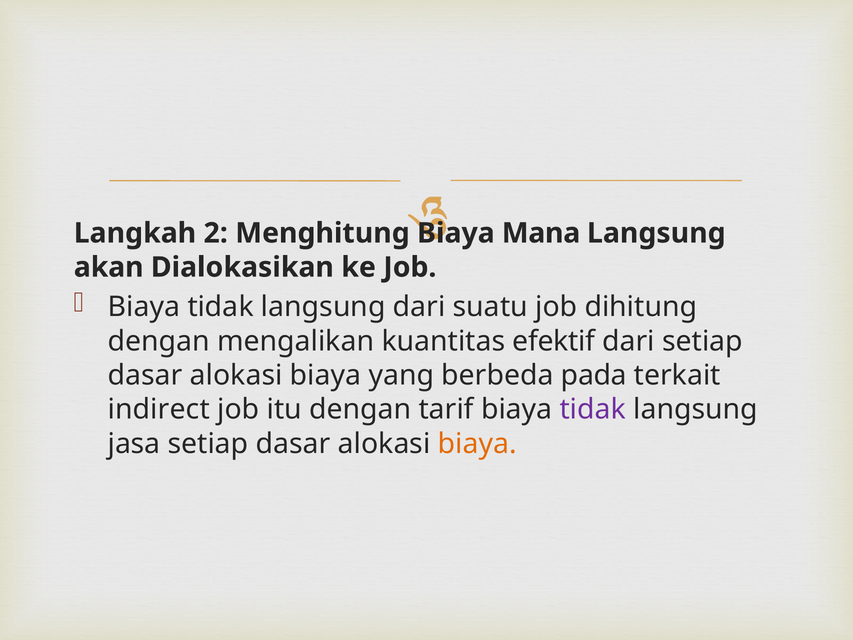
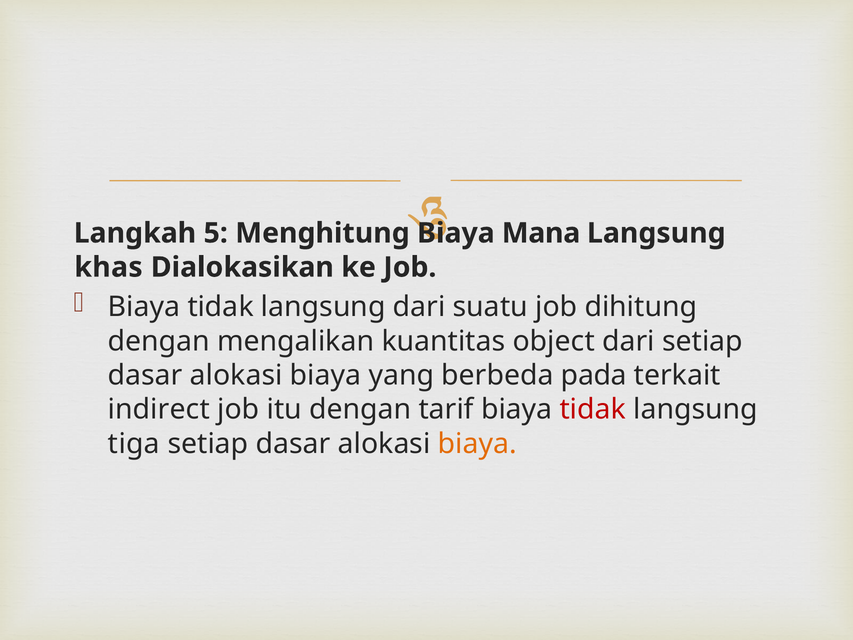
2: 2 -> 5
akan: akan -> khas
efektif: efektif -> object
tidak at (593, 409) colour: purple -> red
jasa: jasa -> tiga
